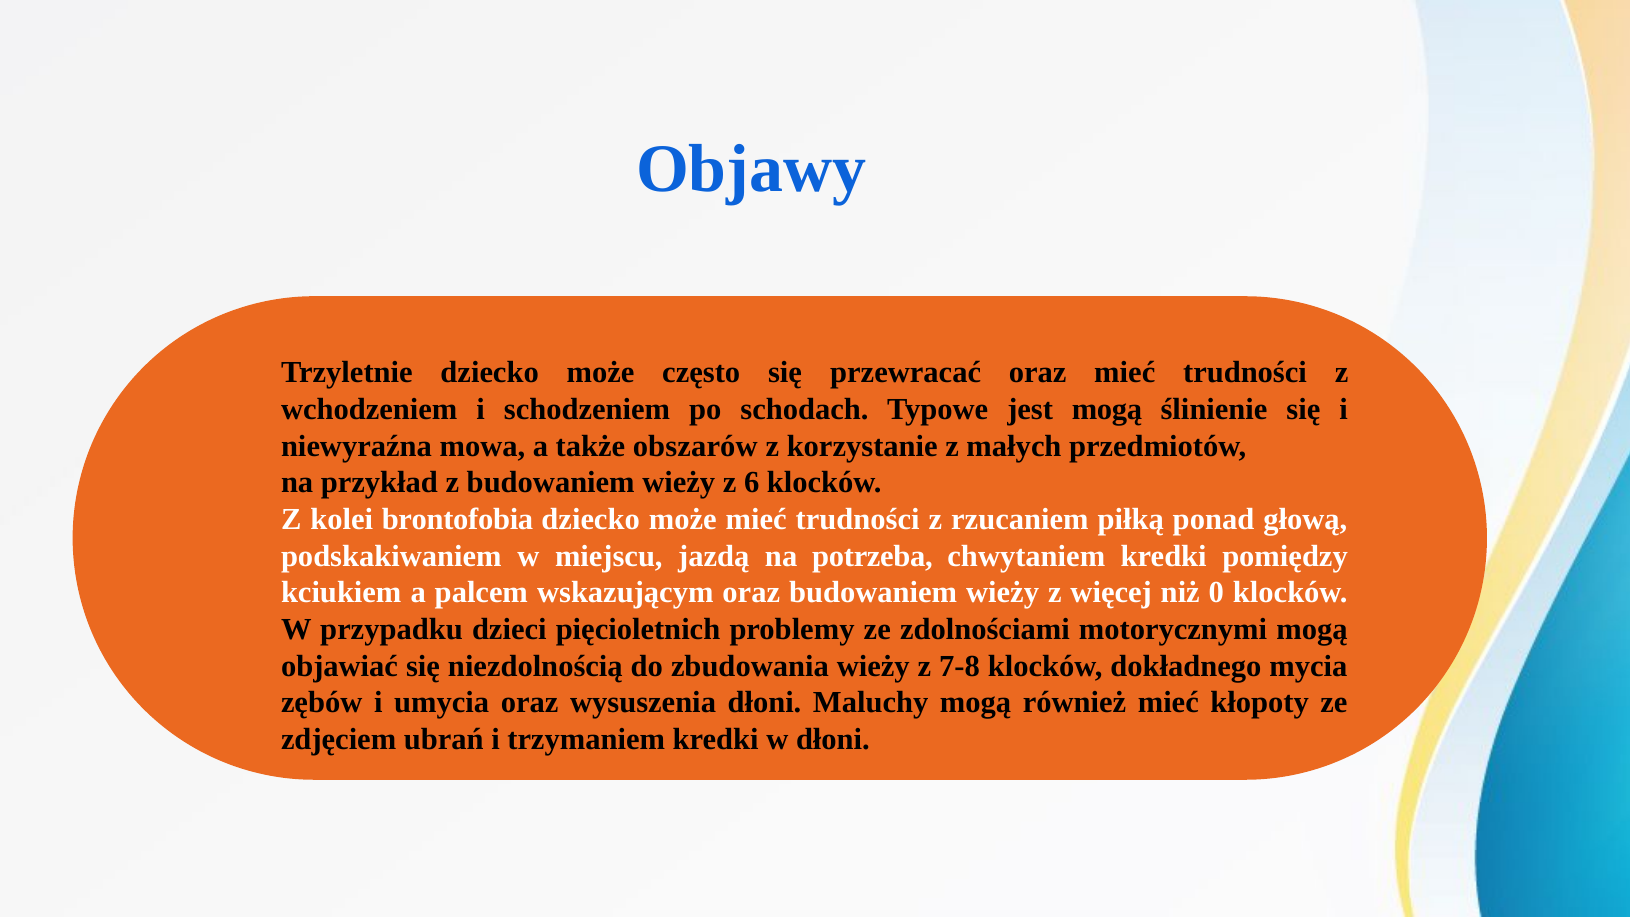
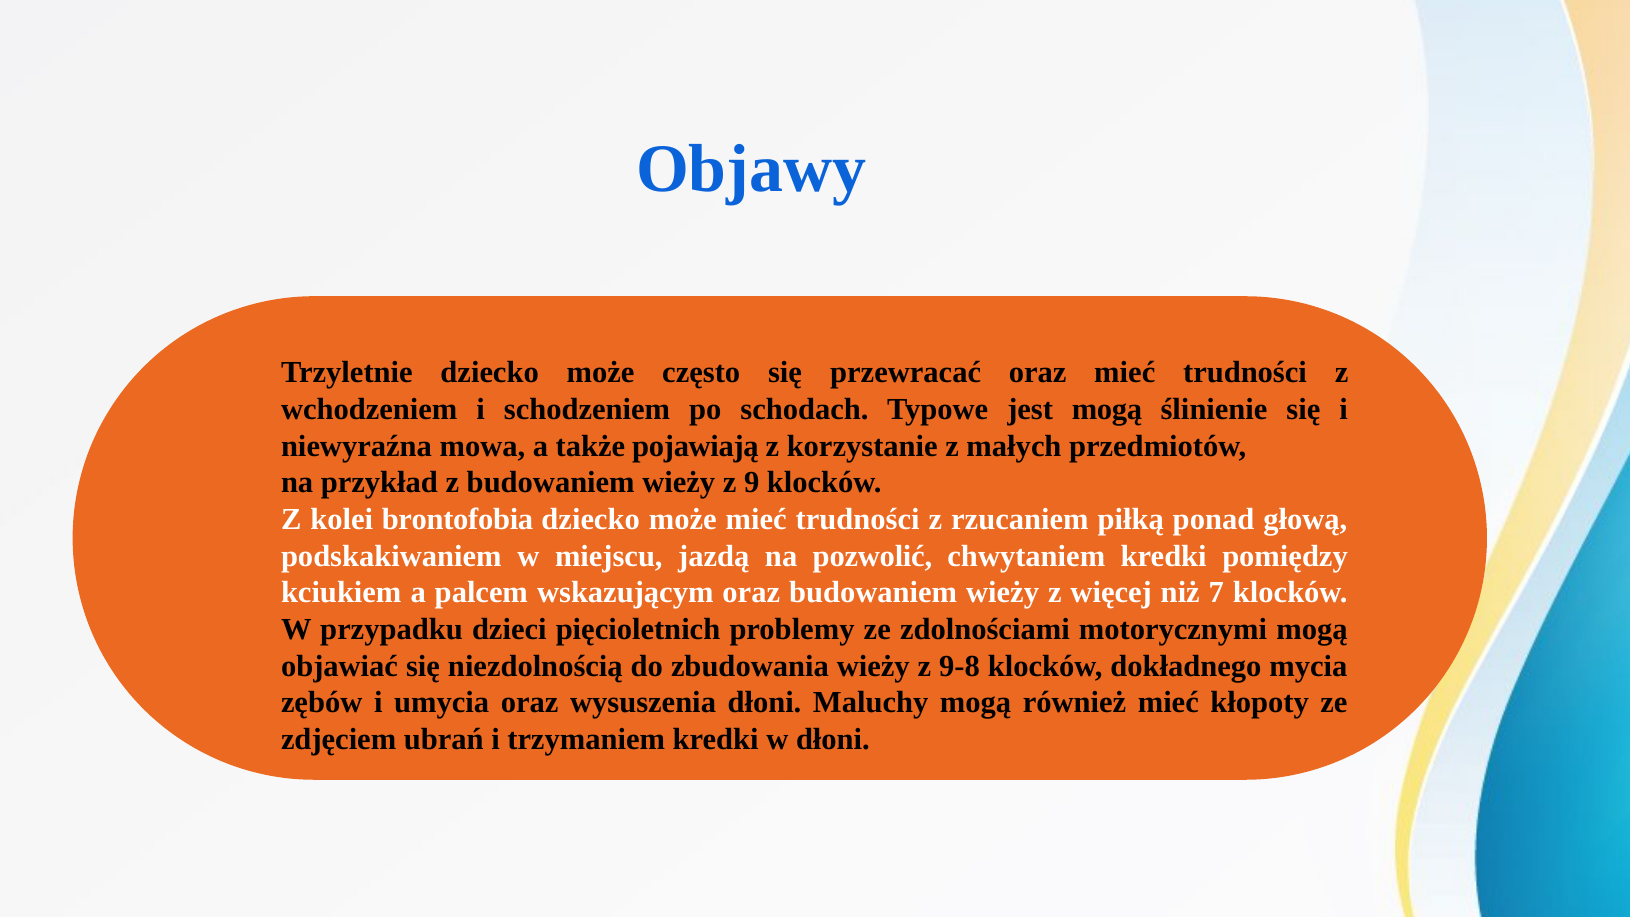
obszarów: obszarów -> pojawiają
6: 6 -> 9
potrzeba: potrzeba -> pozwolić
0: 0 -> 7
7-8: 7-8 -> 9-8
